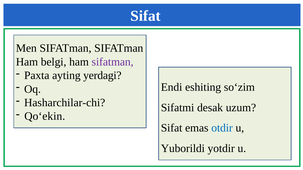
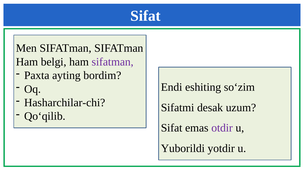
yerdagi: yerdagi -> bordim
Qo‘ekin: Qo‘ekin -> Qo‘qilib
otdir colour: blue -> purple
